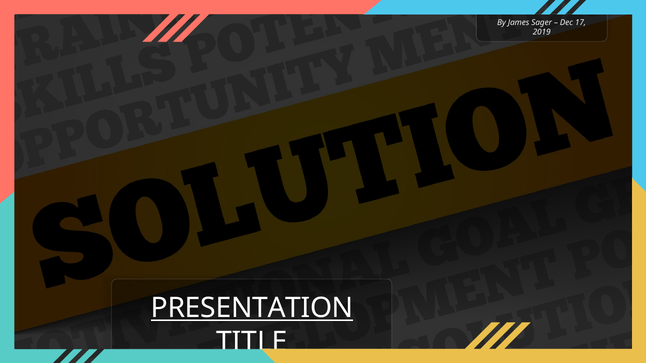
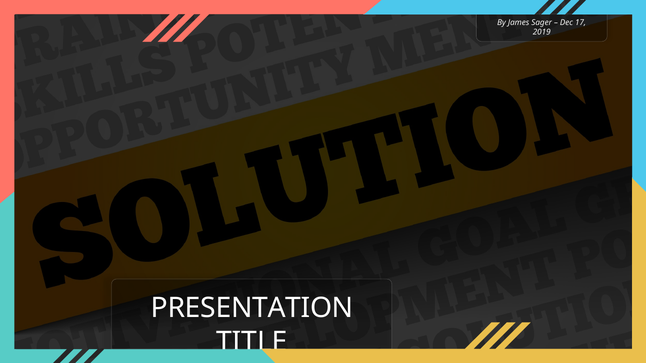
PRESENTATION at (252, 308) underline: present -> none
